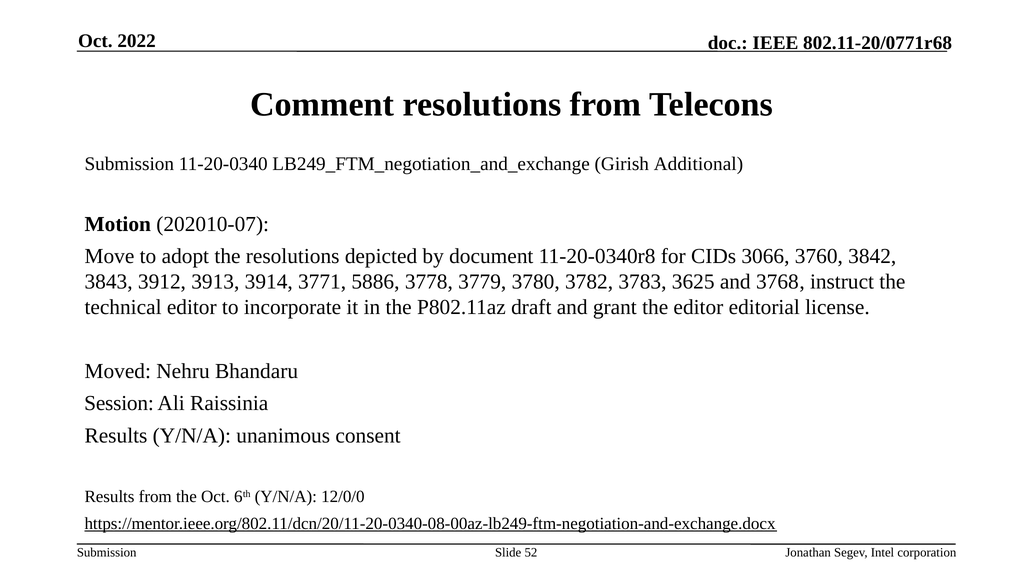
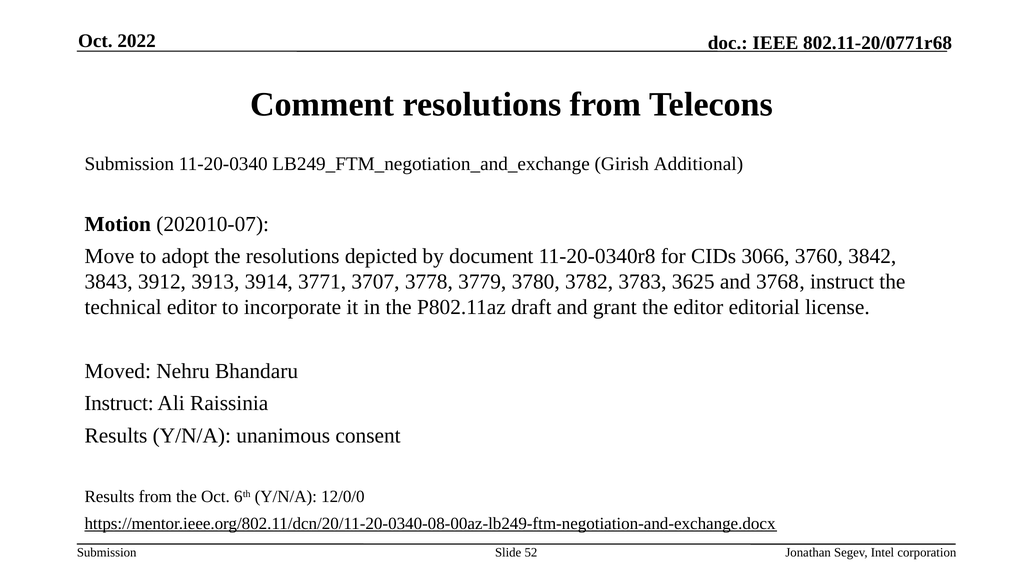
5886: 5886 -> 3707
Session at (119, 403): Session -> Instruct
